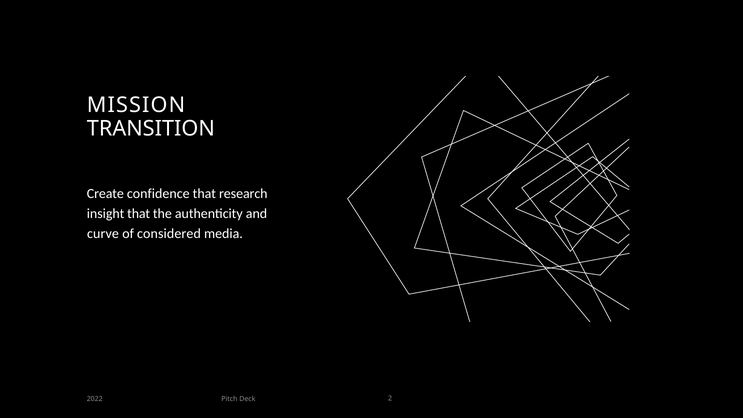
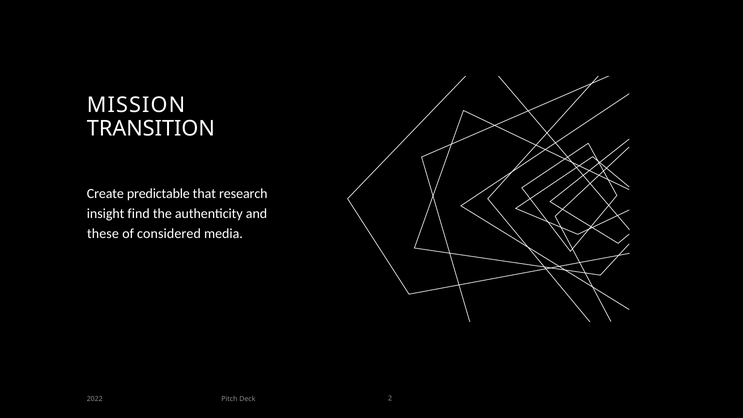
confidence: confidence -> predictable
insight that: that -> find
curve: curve -> these
